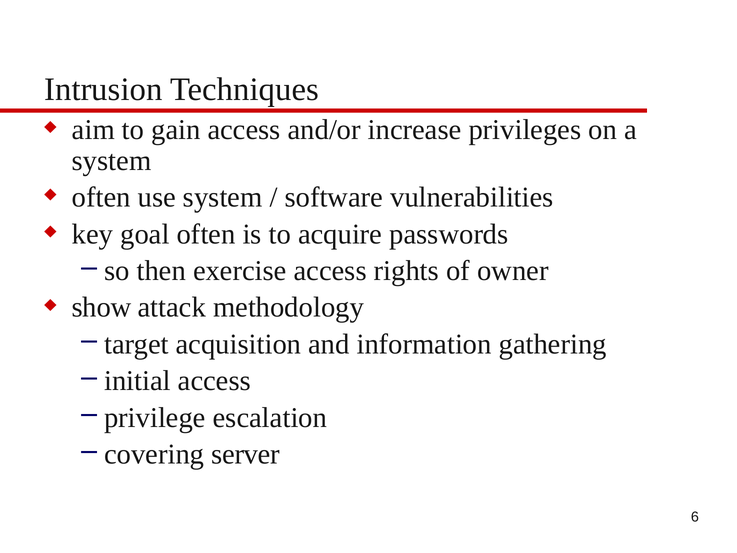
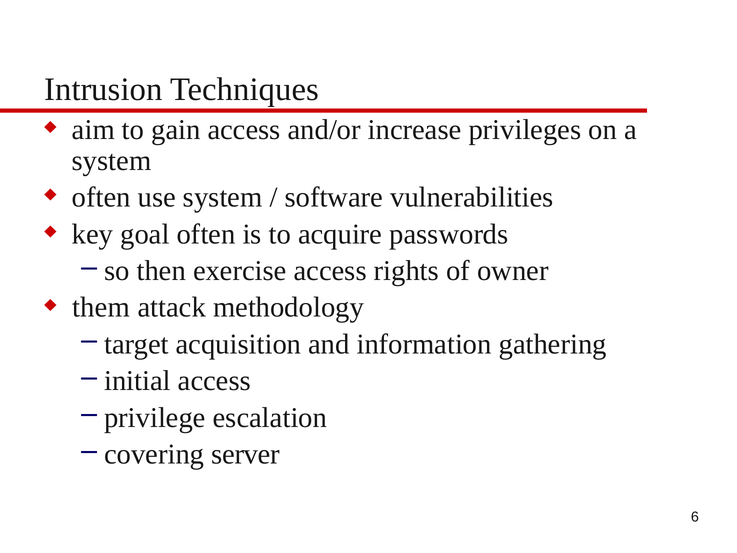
show: show -> them
